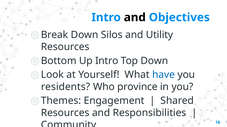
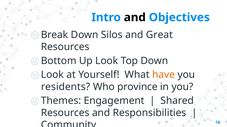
Utility: Utility -> Great
Up Intro: Intro -> Look
have colour: blue -> orange
